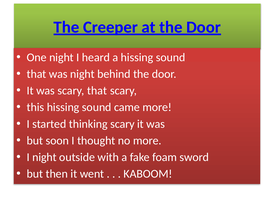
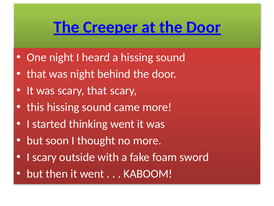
thinking scary: scary -> went
I night: night -> scary
